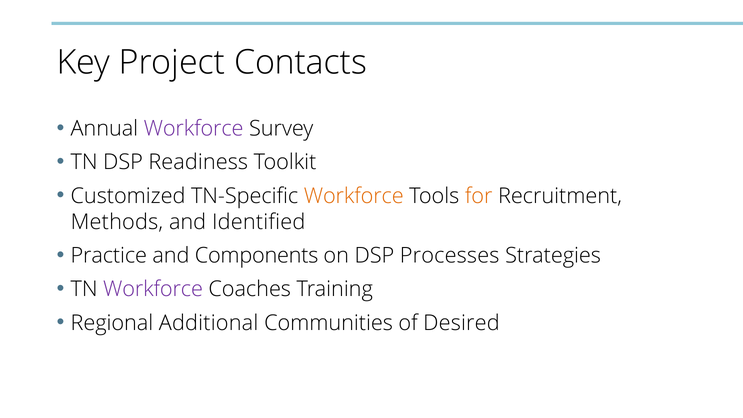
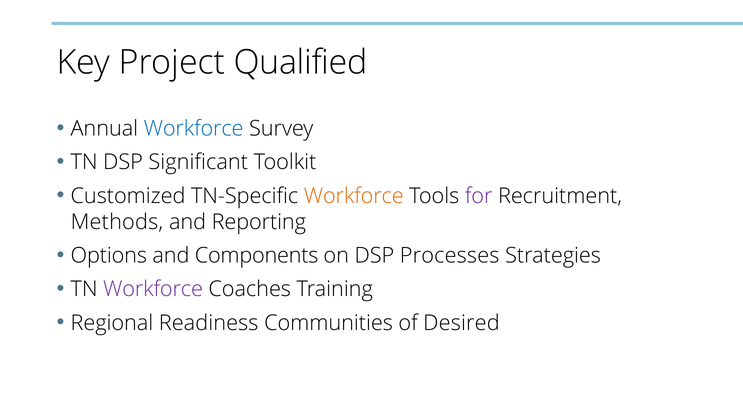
Contacts: Contacts -> Qualified
Workforce at (194, 129) colour: purple -> blue
Readiness: Readiness -> Significant
for colour: orange -> purple
Identified: Identified -> Reporting
Practice: Practice -> Options
Additional: Additional -> Readiness
